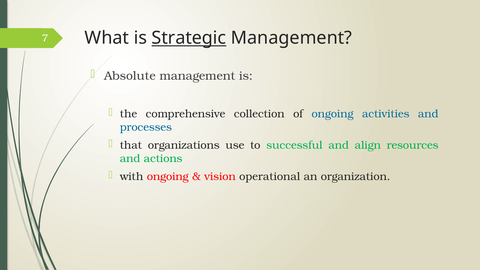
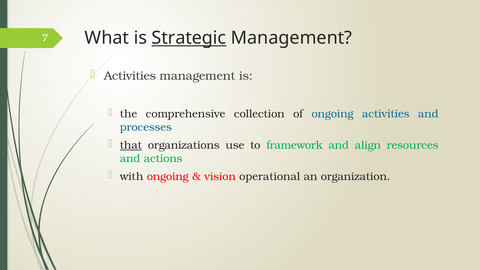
Absolute at (130, 76): Absolute -> Activities
that underline: none -> present
successful: successful -> framework
